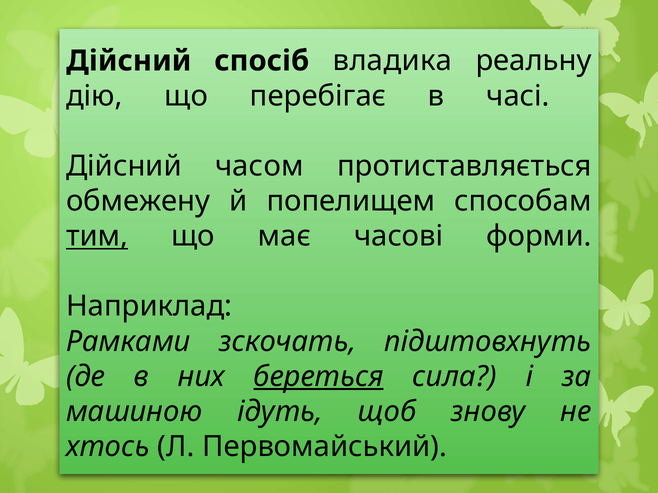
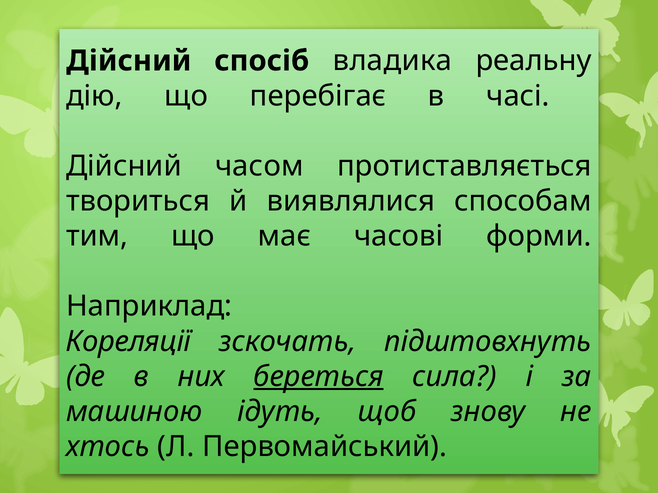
обмежену: обмежену -> твориться
попелищем: попелищем -> виявлялися
тим underline: present -> none
Рамками: Рамками -> Кореляції
